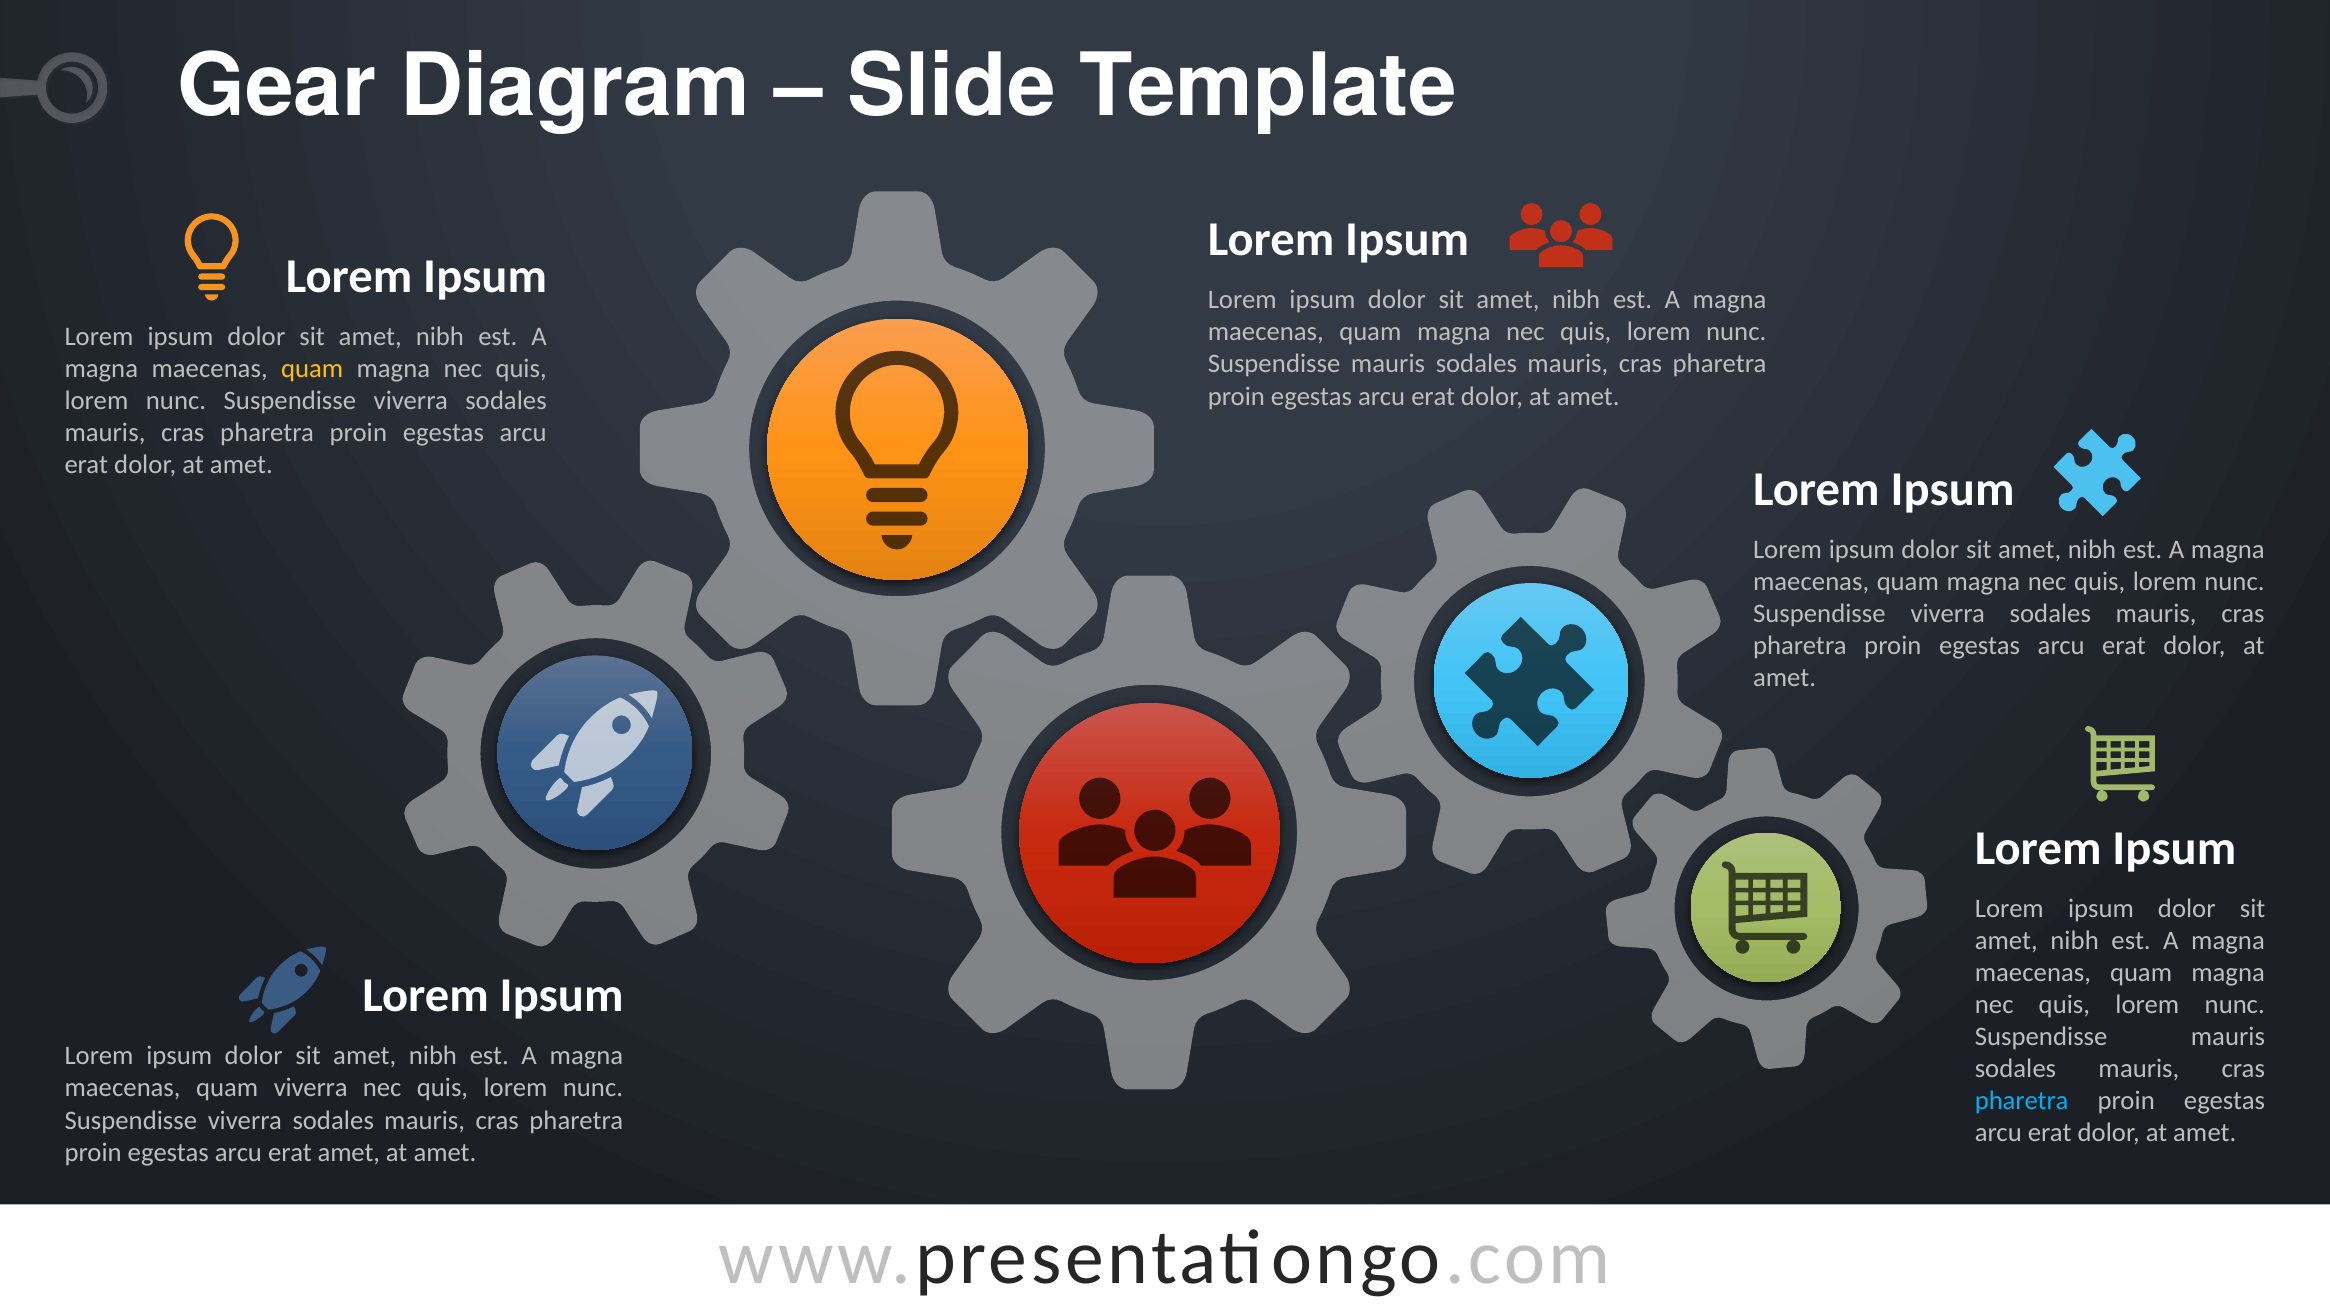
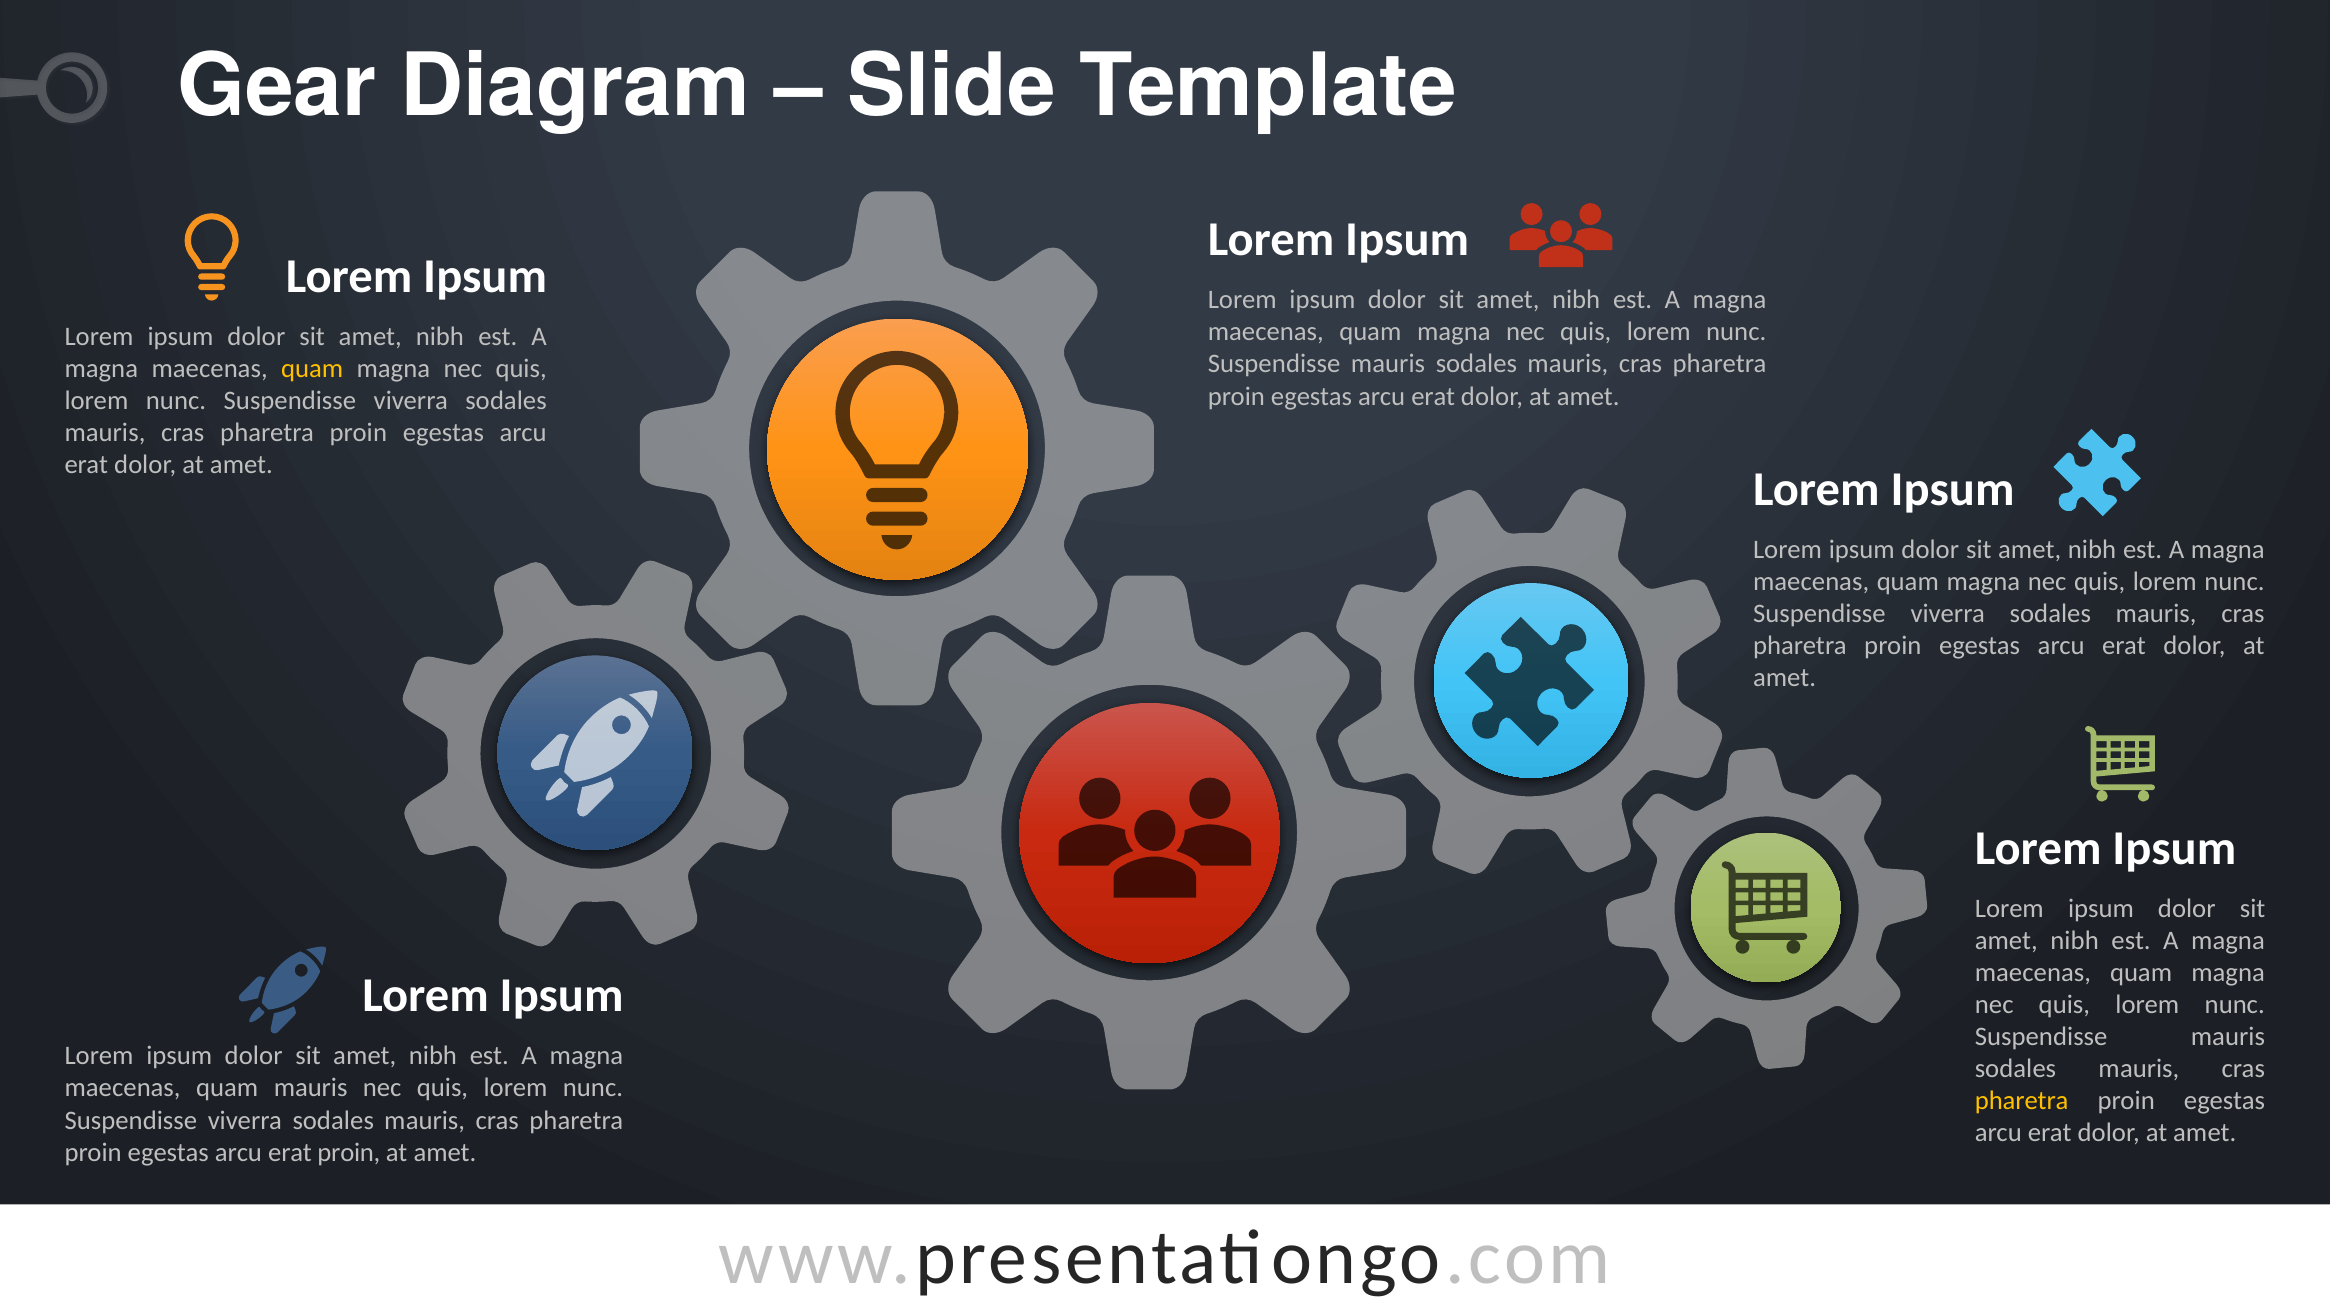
quam viverra: viverra -> mauris
pharetra at (2022, 1102) colour: light blue -> yellow
erat amet: amet -> proin
